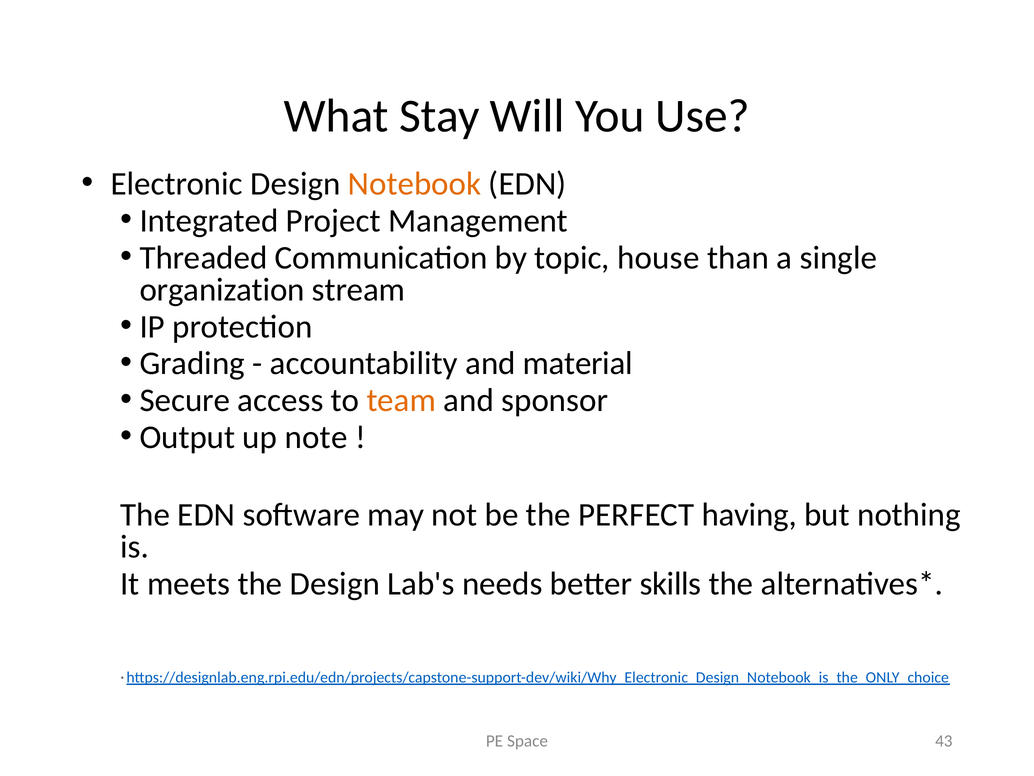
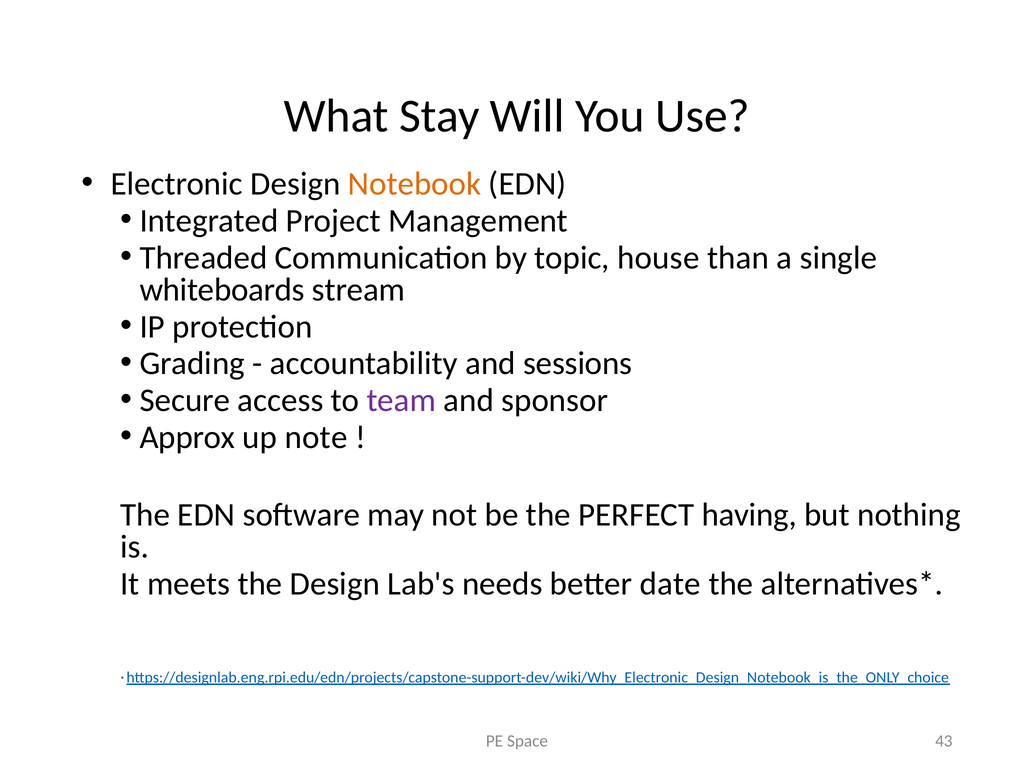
organization: organization -> whiteboards
material: material -> sessions
team colour: orange -> purple
Output: Output -> Approx
skills: skills -> date
